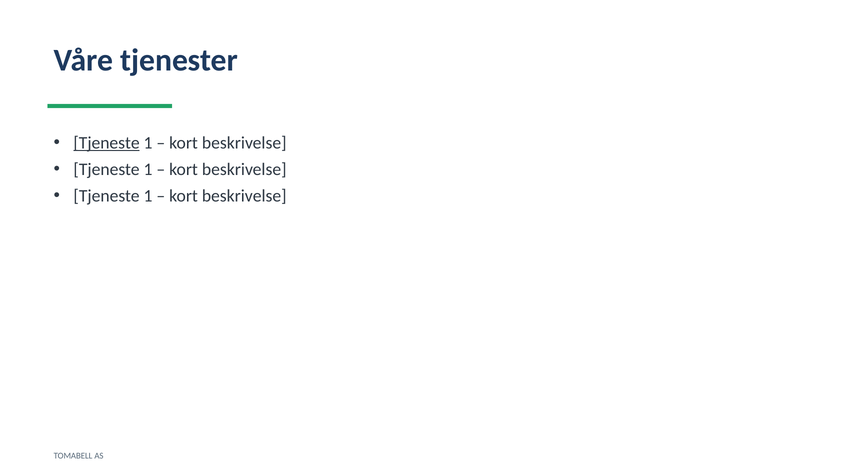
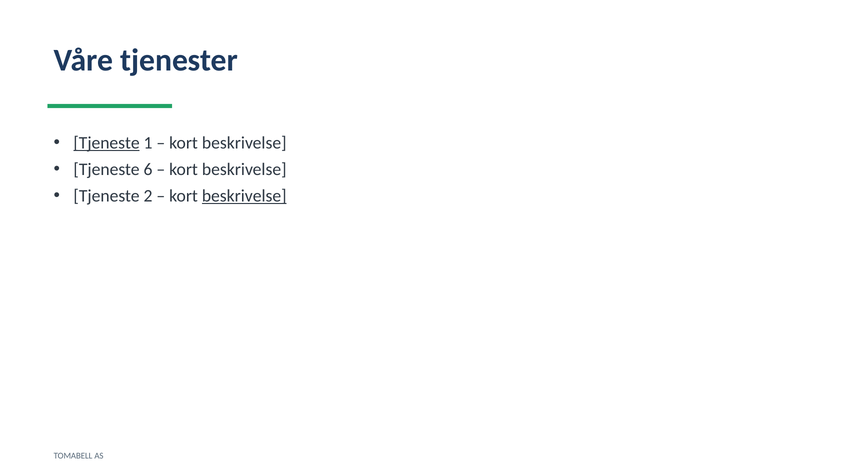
1 at (148, 169): 1 -> 6
1 at (148, 196): 1 -> 2
beskrivelse at (244, 196) underline: none -> present
